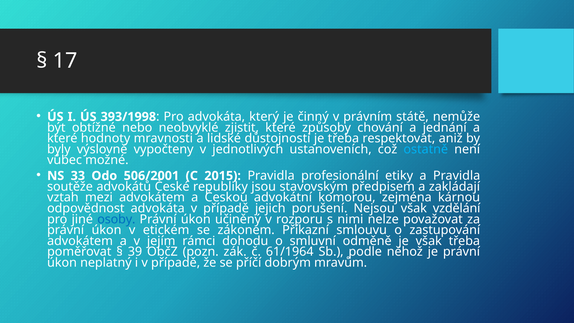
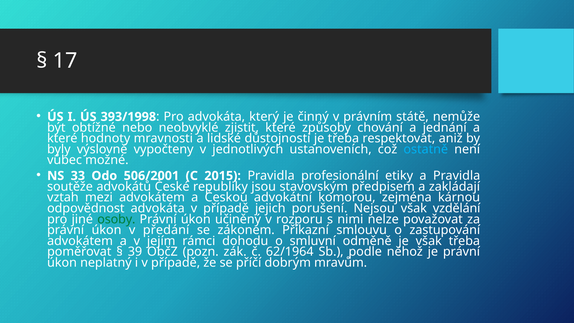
osoby colour: blue -> green
etickém: etickém -> předání
61/1964: 61/1964 -> 62/1964
